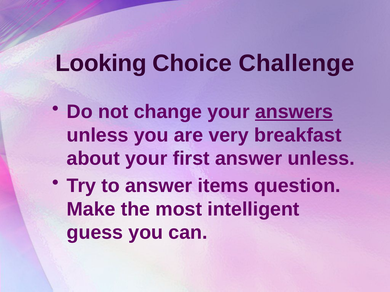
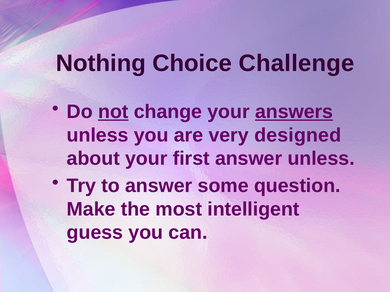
Looking: Looking -> Nothing
not underline: none -> present
breakfast: breakfast -> designed
items: items -> some
